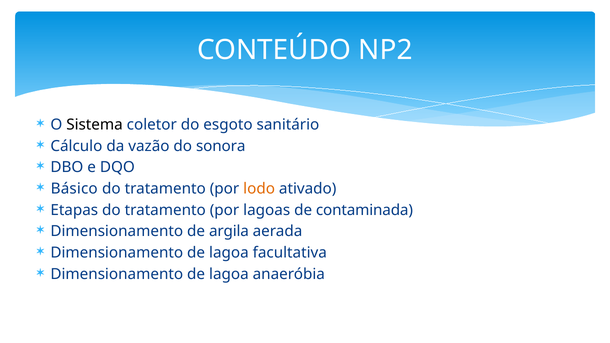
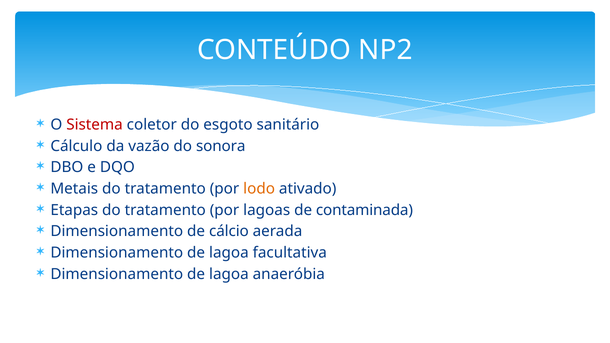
Sistema colour: black -> red
Básico: Básico -> Metais
argila: argila -> cálcio
